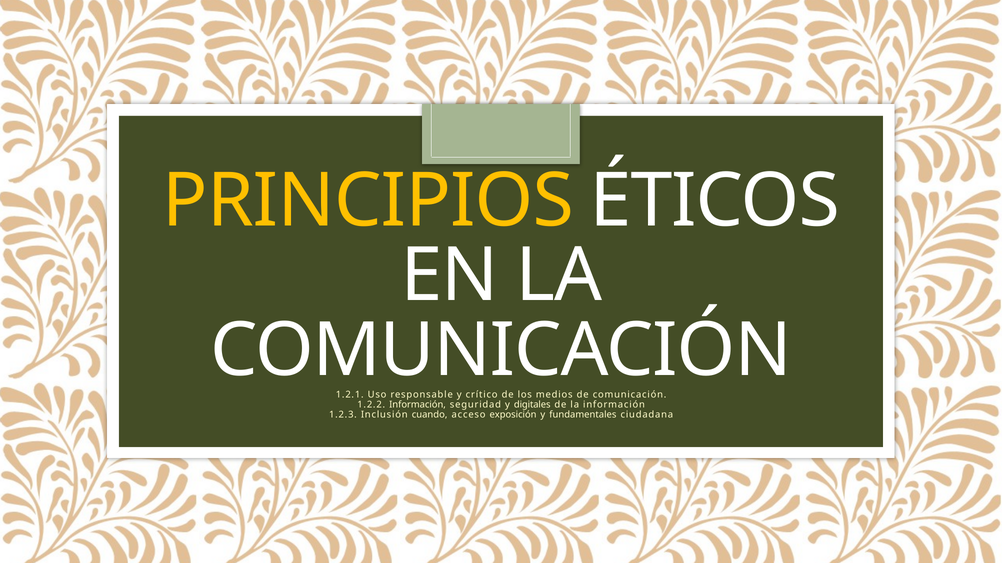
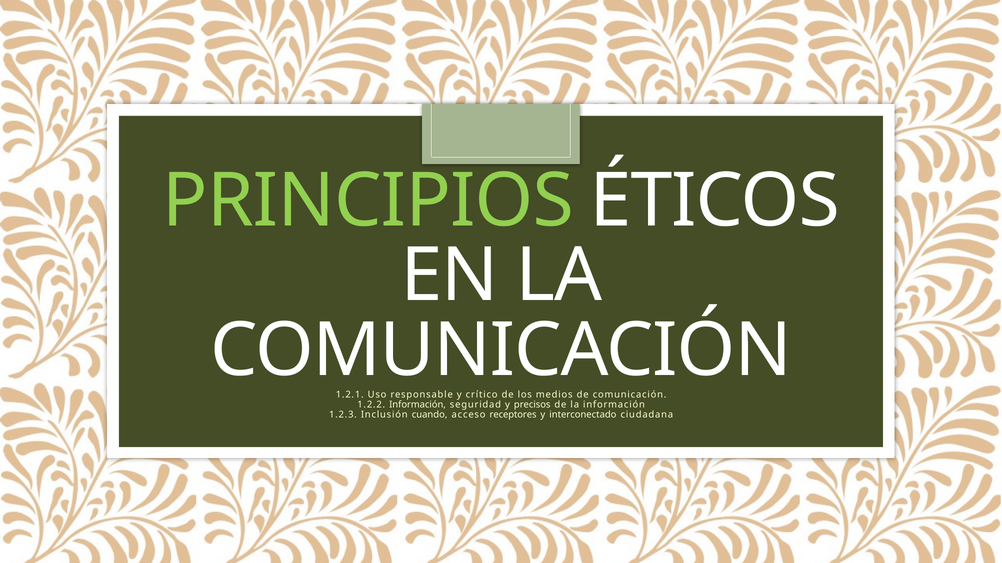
PRINCIPIOS colour: yellow -> light green
digitales: digitales -> precisos
exposición: exposición -> receptores
fundamentales: fundamentales -> interconectado
